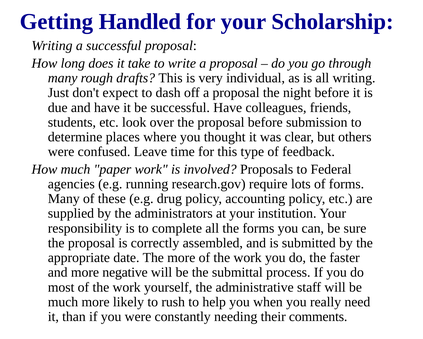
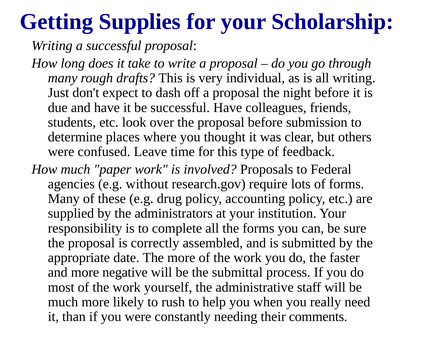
Handled: Handled -> Supplies
running: running -> without
